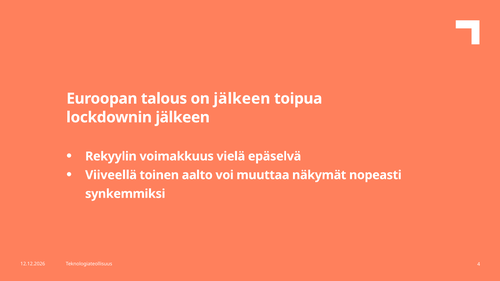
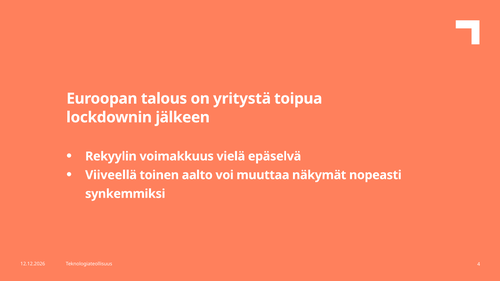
on jälkeen: jälkeen -> yritystä
